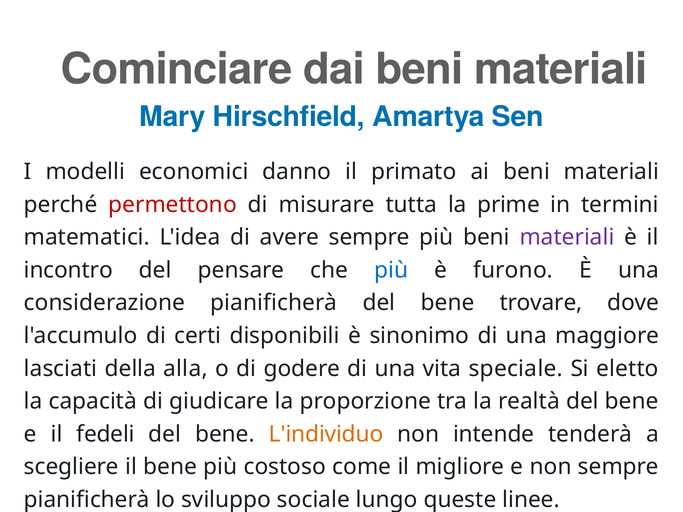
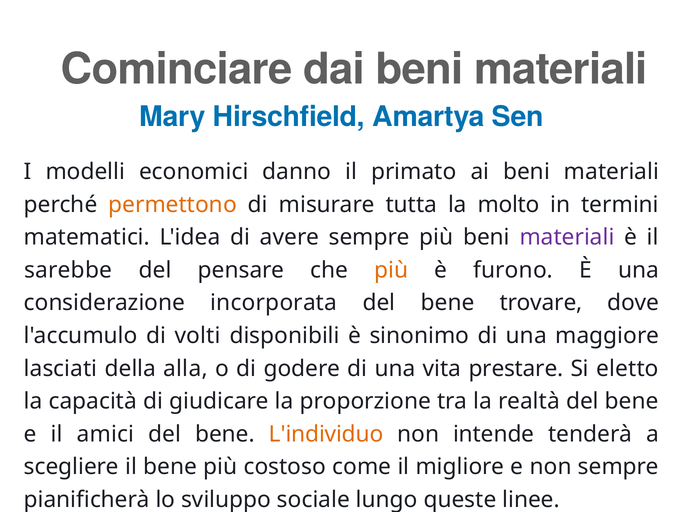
permettono colour: red -> orange
prime: prime -> molto
incontro: incontro -> sarebbe
più at (391, 270) colour: blue -> orange
considerazione pianificherà: pianificherà -> incorporata
certi: certi -> volti
speciale: speciale -> prestare
fedeli: fedeli -> amici
